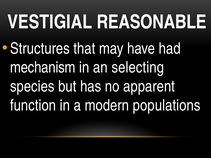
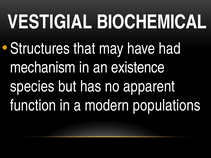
REASONABLE: REASONABLE -> BIOCHEMICAL
selecting: selecting -> existence
